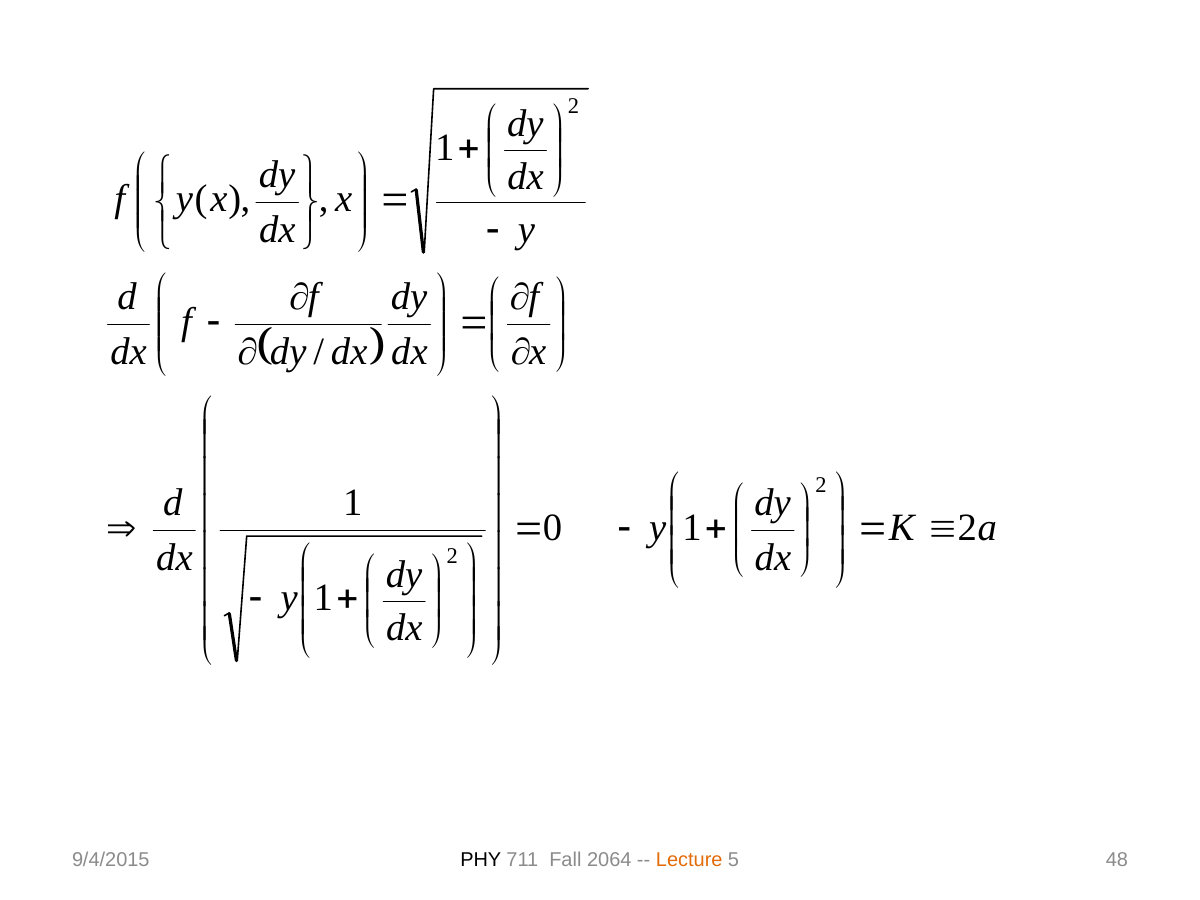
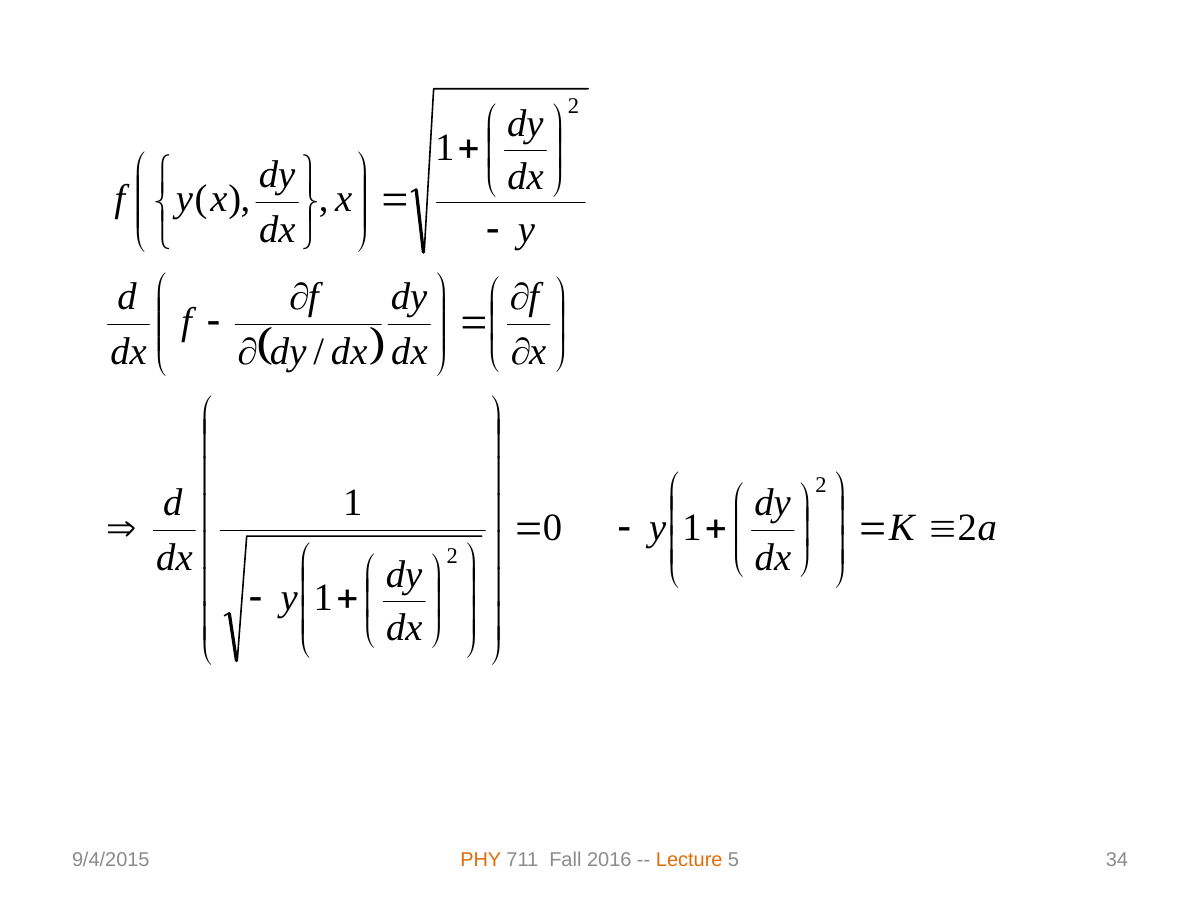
PHY colour: black -> orange
2064: 2064 -> 2016
48: 48 -> 34
